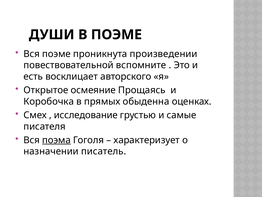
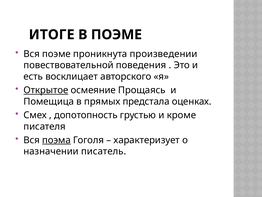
ДУШИ: ДУШИ -> ИТОГЕ
вспомните: вспомните -> поведения
Открытое underline: none -> present
Коробочка: Коробочка -> Помещица
обыденна: обыденна -> предстала
исследование: исследование -> допотопность
самые: самые -> кроме
